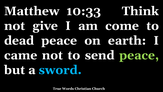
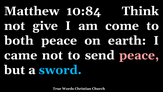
10:33: 10:33 -> 10:84
dead: dead -> both
peace at (139, 55) colour: light green -> pink
